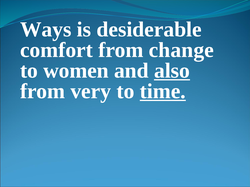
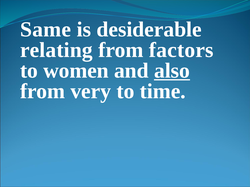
Ways: Ways -> Same
comfort: comfort -> relating
change: change -> factors
time underline: present -> none
